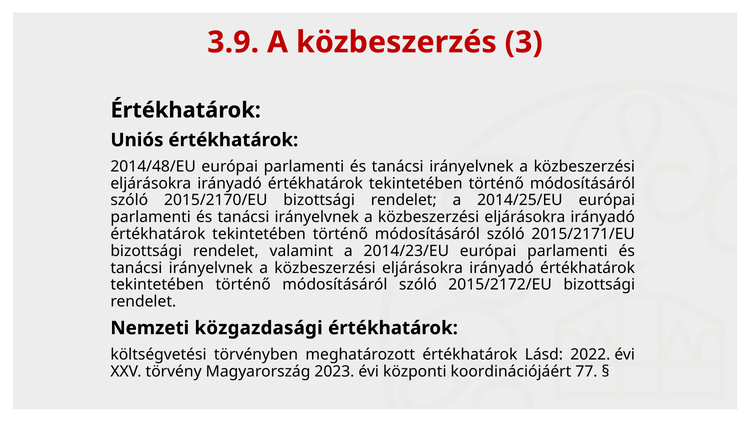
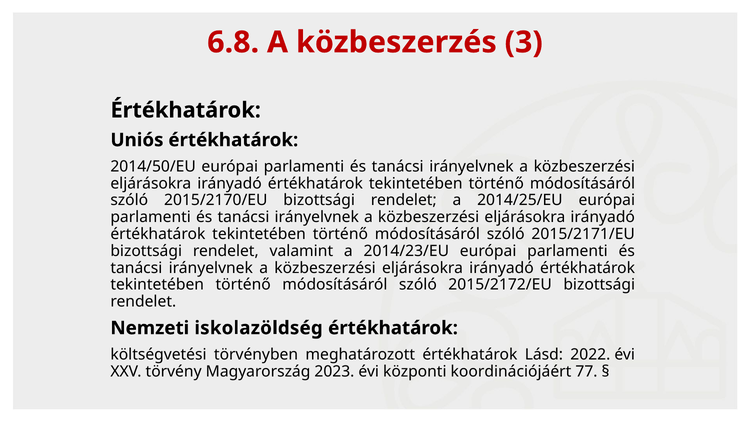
3.9: 3.9 -> 6.8
2014/48/EU: 2014/48/EU -> 2014/50/EU
közgazdasági: közgazdasági -> iskolazöldség
